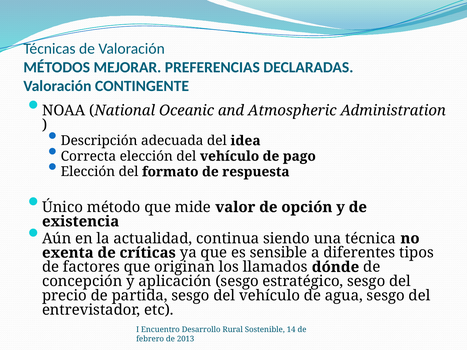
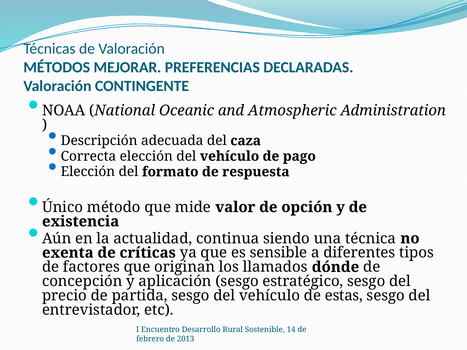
idea: idea -> caza
agua: agua -> estas
